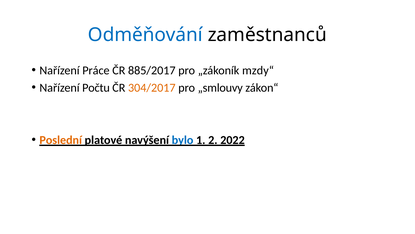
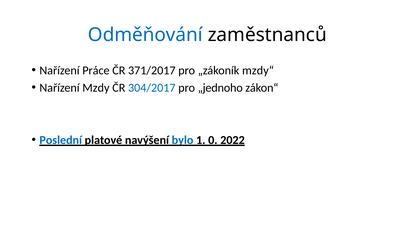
885/2017: 885/2017 -> 371/2017
Počtu: Počtu -> Mzdy
304/2017 colour: orange -> blue
„smlouvy: „smlouvy -> „jednoho
Poslední colour: orange -> blue
2: 2 -> 0
